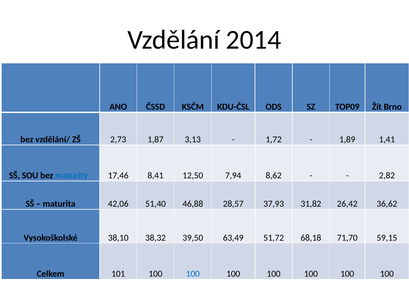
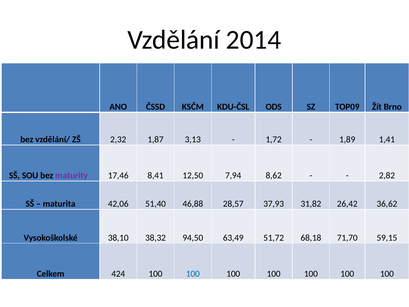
2,73: 2,73 -> 2,32
maturity colour: blue -> purple
39,50: 39,50 -> 94,50
101: 101 -> 424
